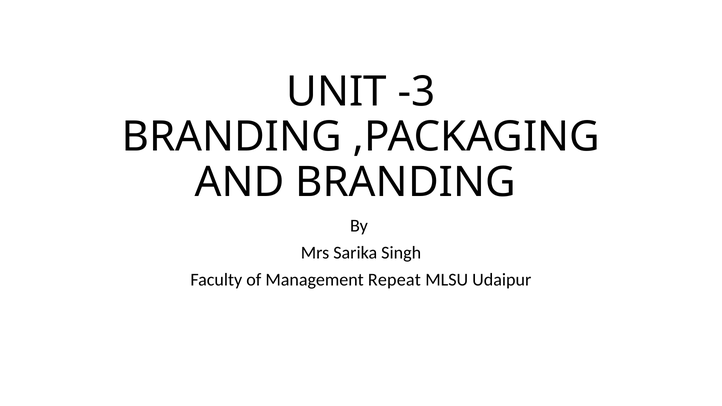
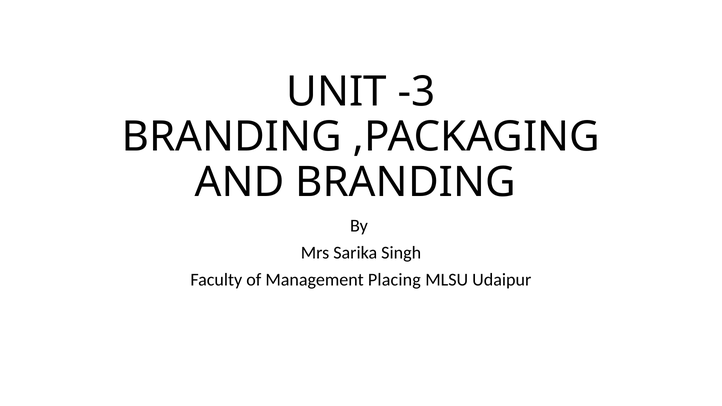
Repeat: Repeat -> Placing
